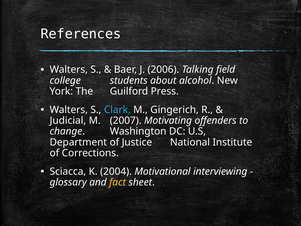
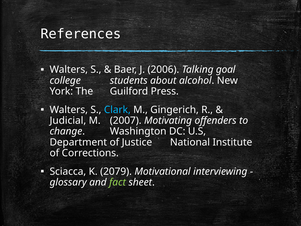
field: field -> goal
2004: 2004 -> 2079
fact colour: yellow -> light green
